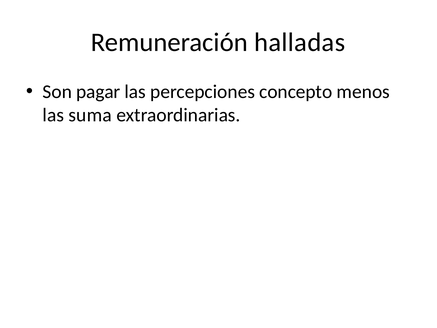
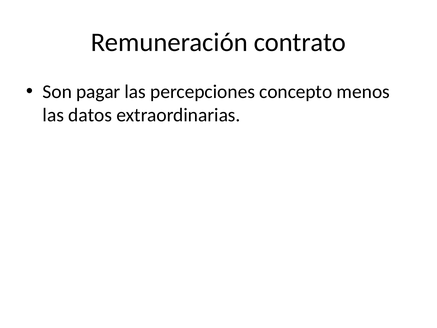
halladas: halladas -> contrato
suma: suma -> datos
